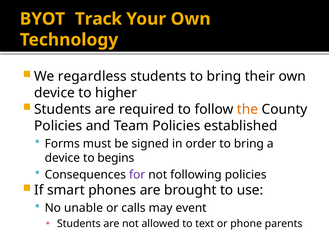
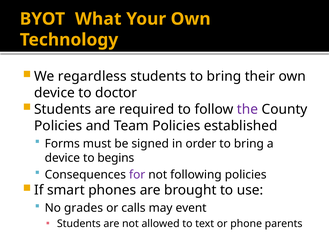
Track: Track -> What
higher: higher -> doctor
the colour: orange -> purple
unable: unable -> grades
